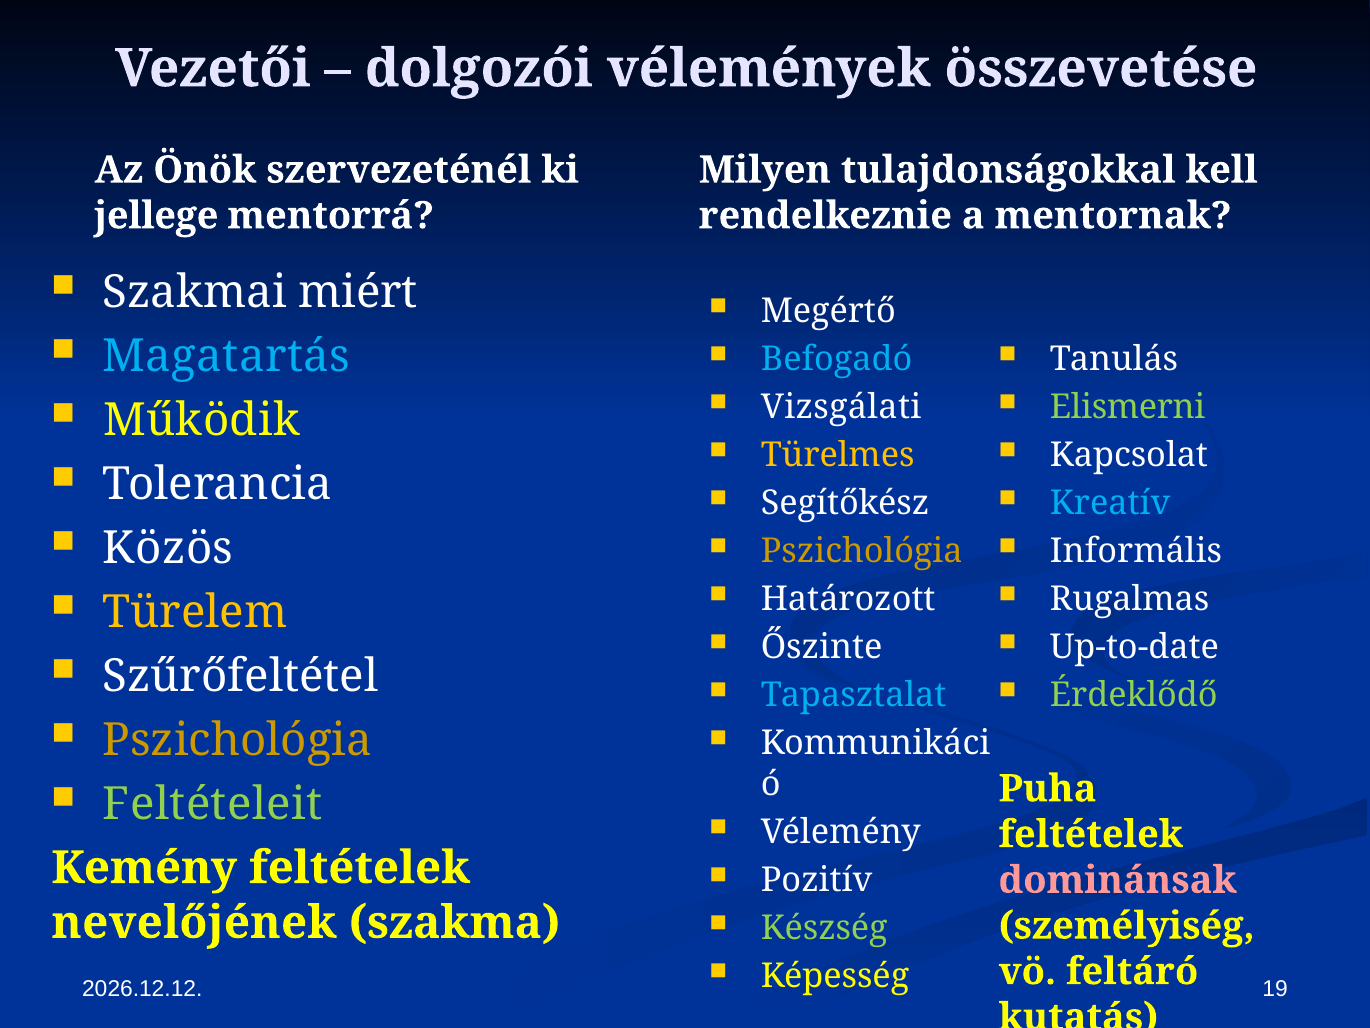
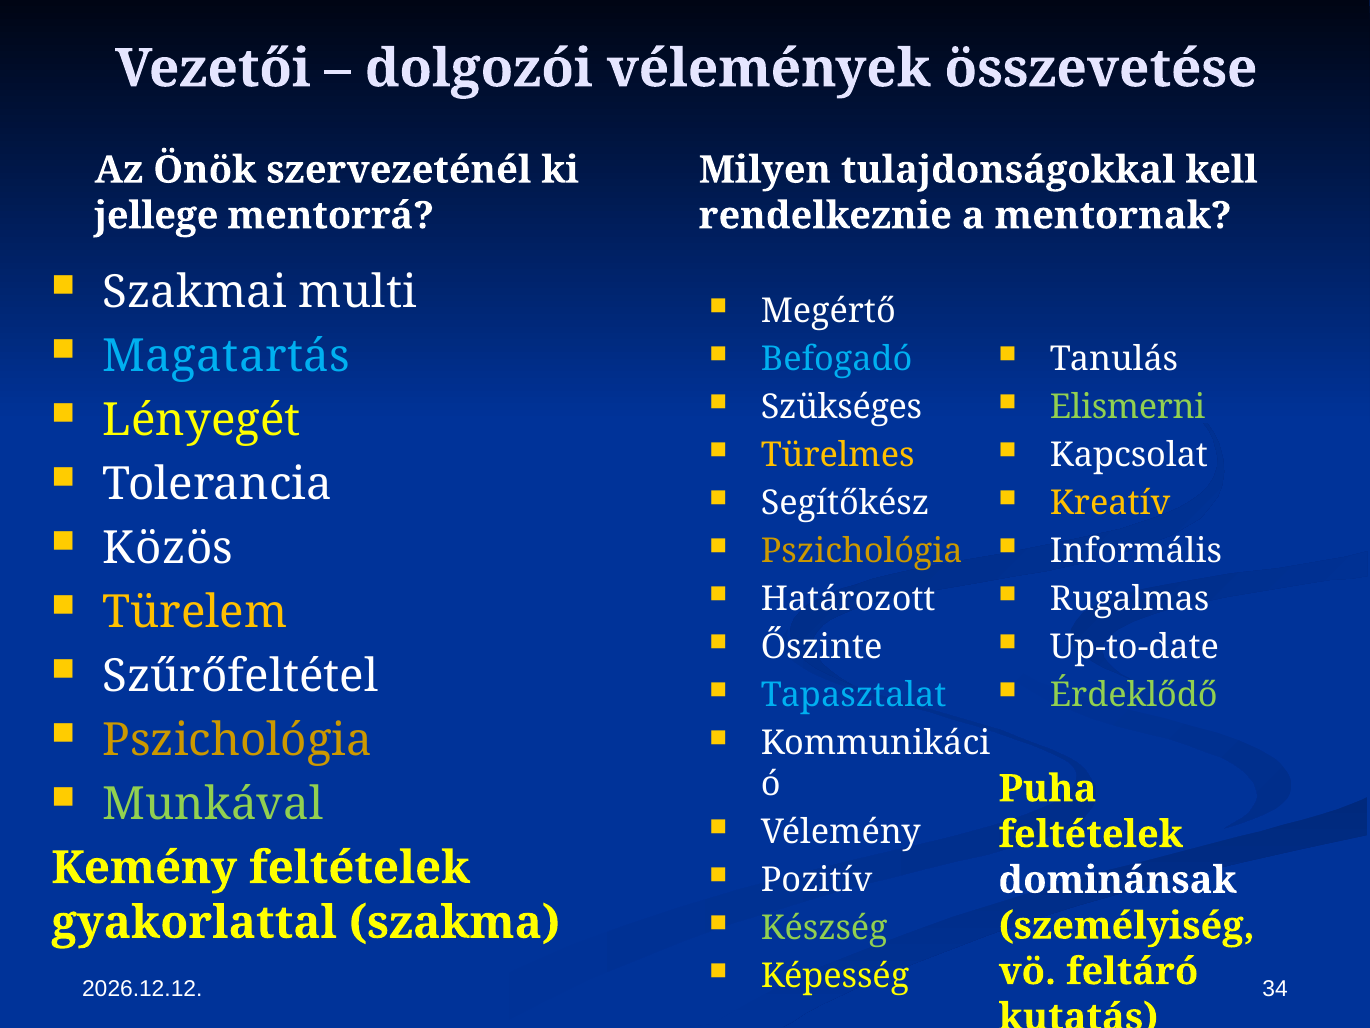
miért: miért -> multi
Vizsgálati: Vizsgálati -> Szükséges
Működik: Működik -> Lényegét
Kreatív colour: light blue -> yellow
Feltételeit: Feltételeit -> Munkával
dominánsak colour: pink -> white
nevelőjének: nevelőjének -> gyakorlattal
19: 19 -> 34
